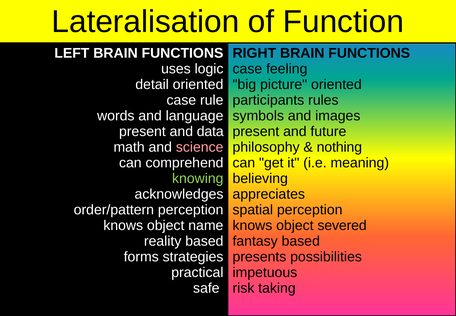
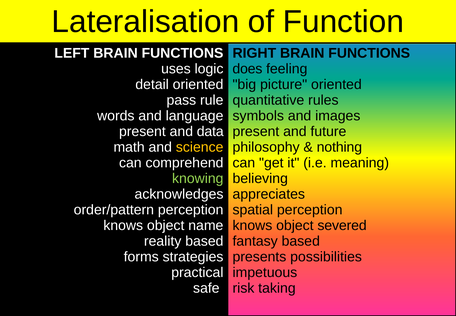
case at (247, 69): case -> does
case at (181, 100): case -> pass
participants: participants -> quantitative
science colour: pink -> yellow
